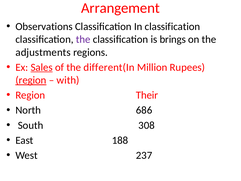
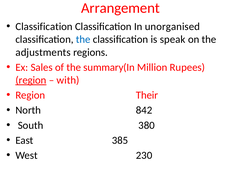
Observations at (44, 26): Observations -> Classification
In classification: classification -> unorganised
the at (83, 39) colour: purple -> blue
brings: brings -> speak
Sales underline: present -> none
different(In: different(In -> summary(In
686: 686 -> 842
308: 308 -> 380
188: 188 -> 385
237: 237 -> 230
